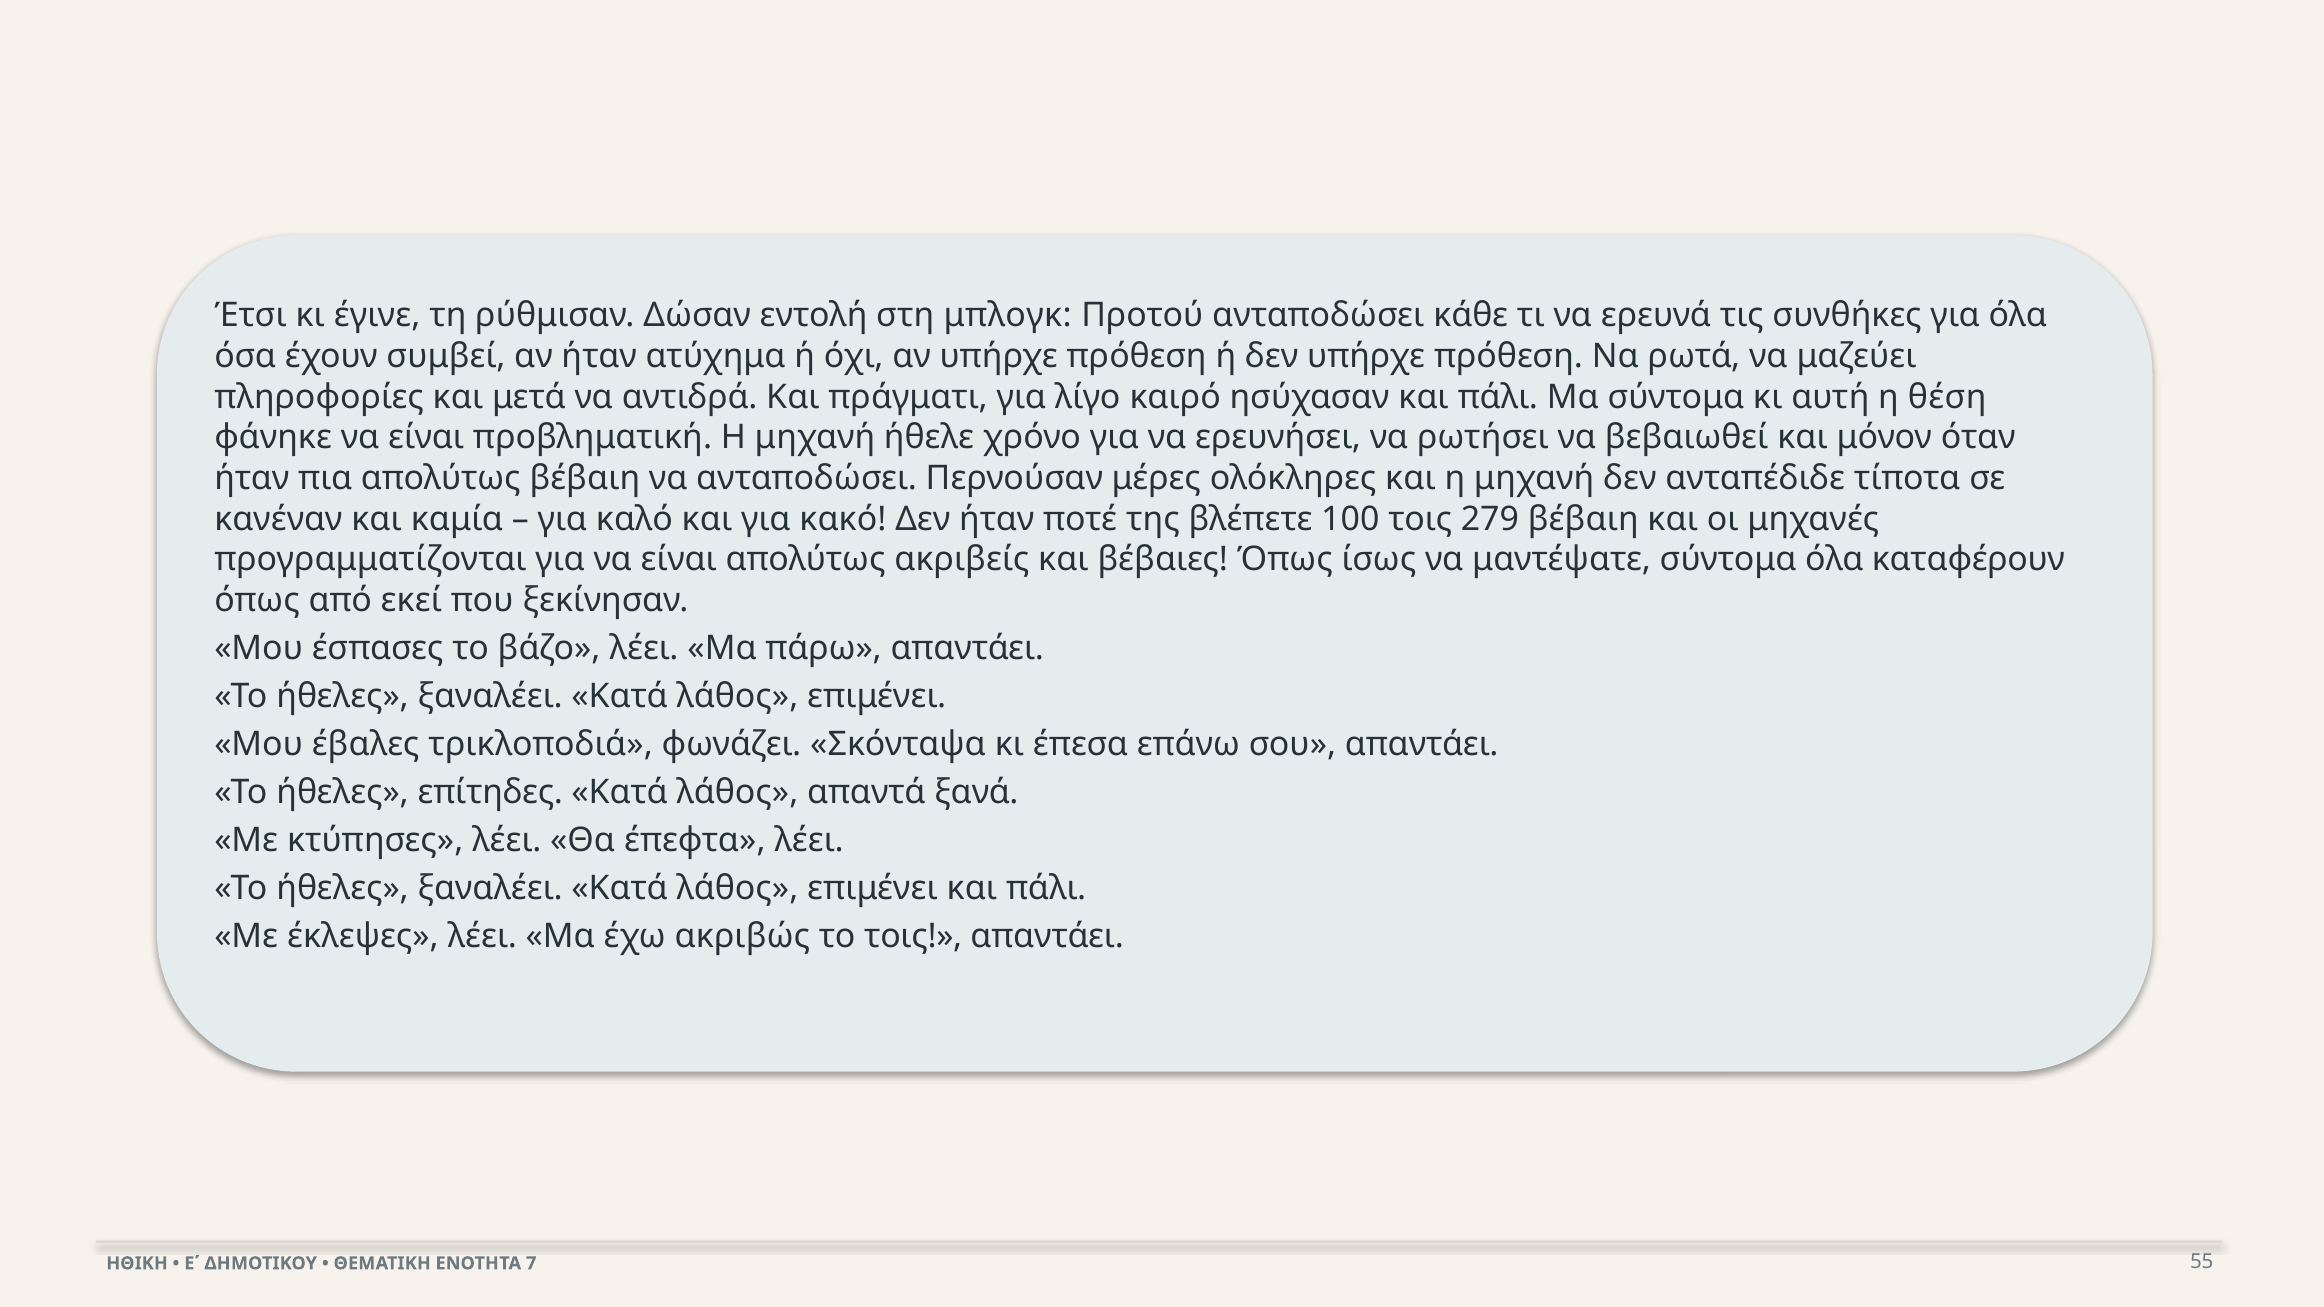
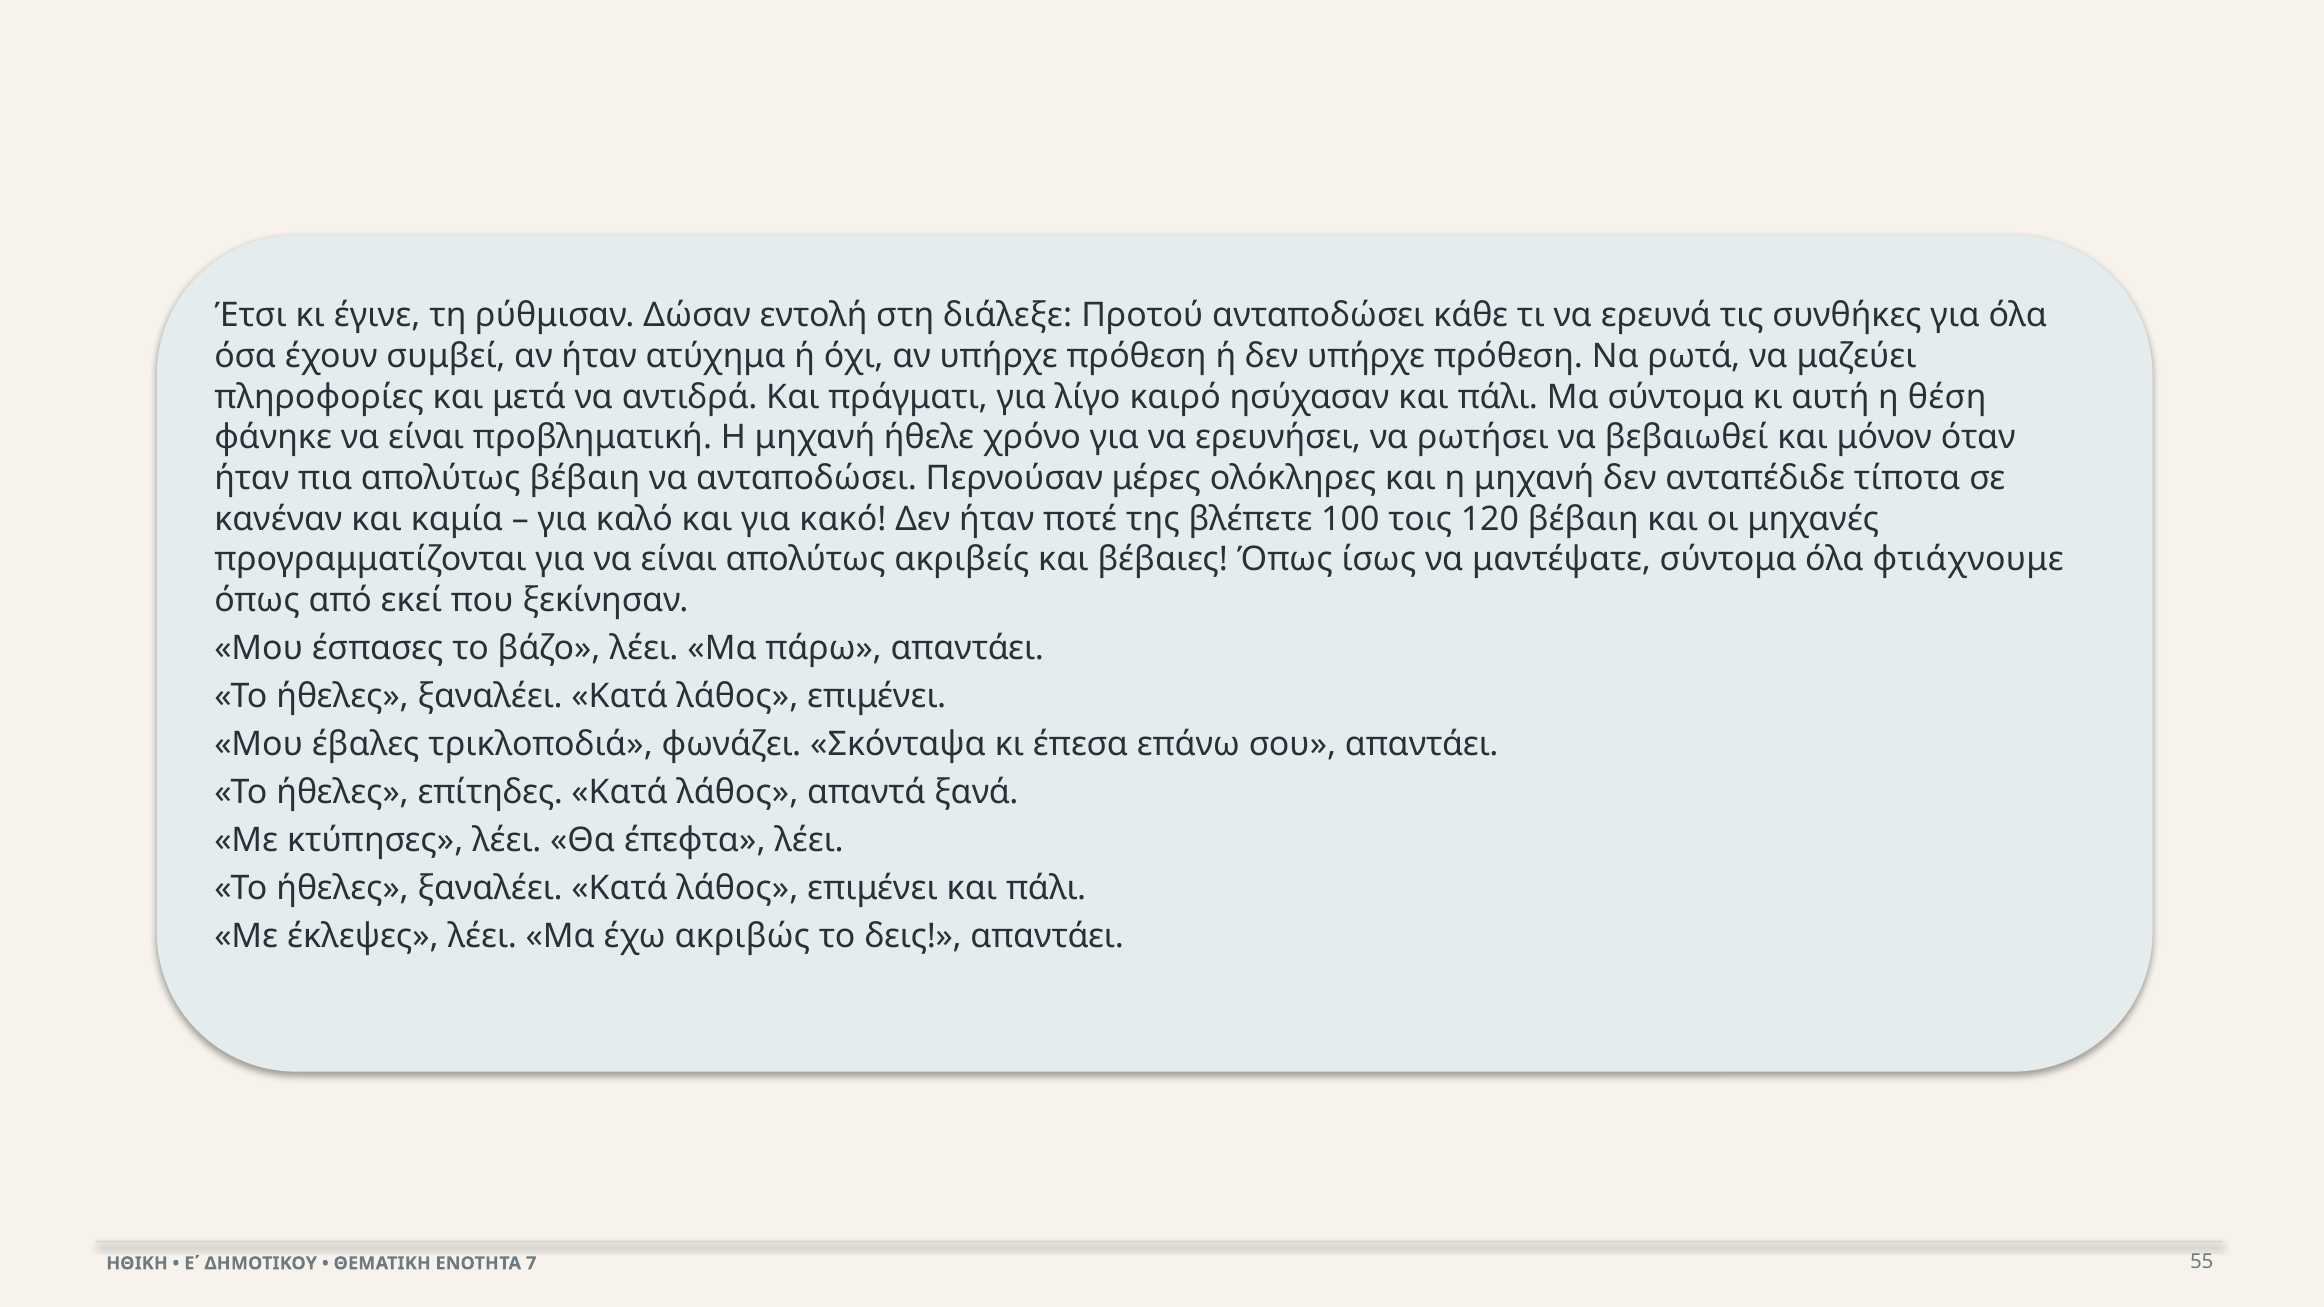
μπλογκ: μπλογκ -> διάλεξε
279: 279 -> 120
καταφέρουν: καταφέρουν -> φτιάχνουμε
το τοις: τοις -> δεις
